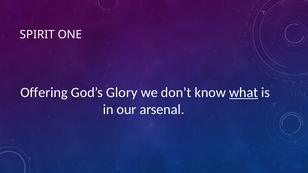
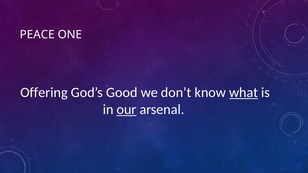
SPIRIT: SPIRIT -> PEACE
Glory: Glory -> Good
our underline: none -> present
